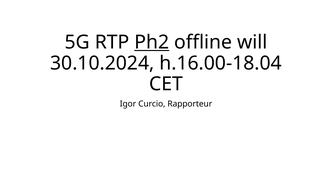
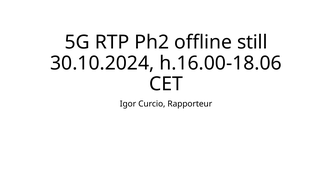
Ph2 underline: present -> none
will: will -> still
h.16.00-18.04: h.16.00-18.04 -> h.16.00-18.06
